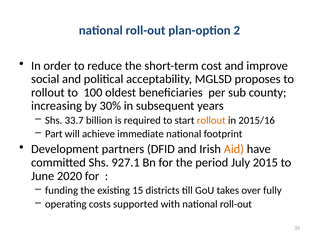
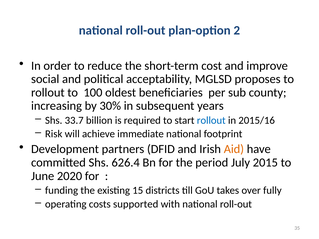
rollout at (211, 120) colour: orange -> blue
Part: Part -> Risk
927.1: 927.1 -> 626.4
